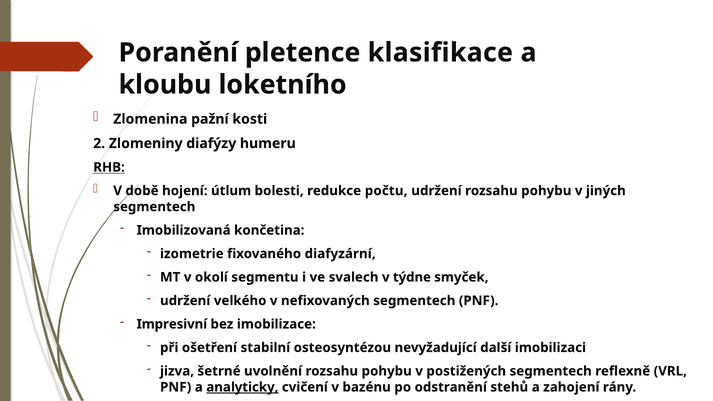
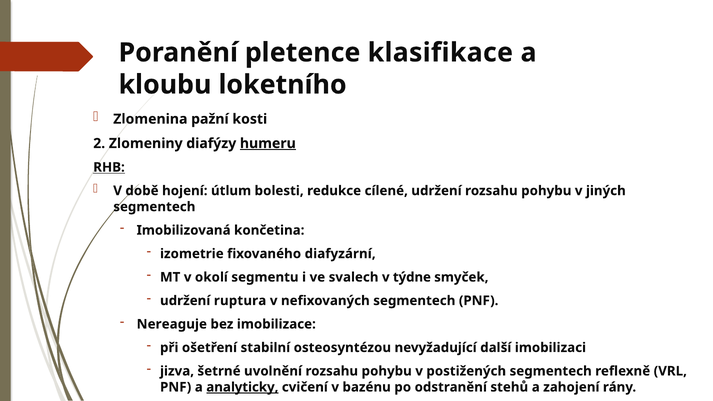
humeru underline: none -> present
počtu: počtu -> cílené
velkého: velkého -> ruptura
Impresivní: Impresivní -> Nereaguje
